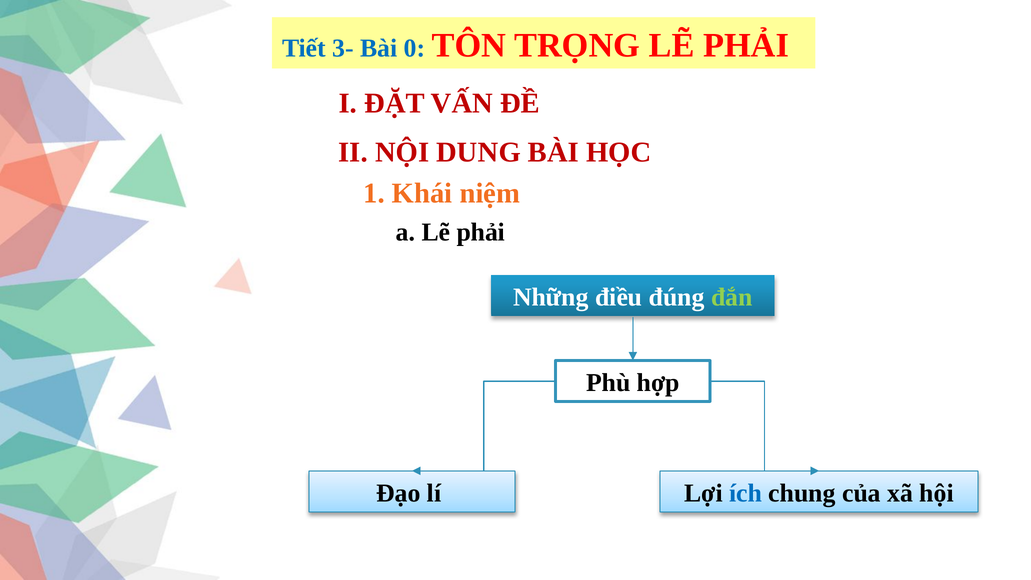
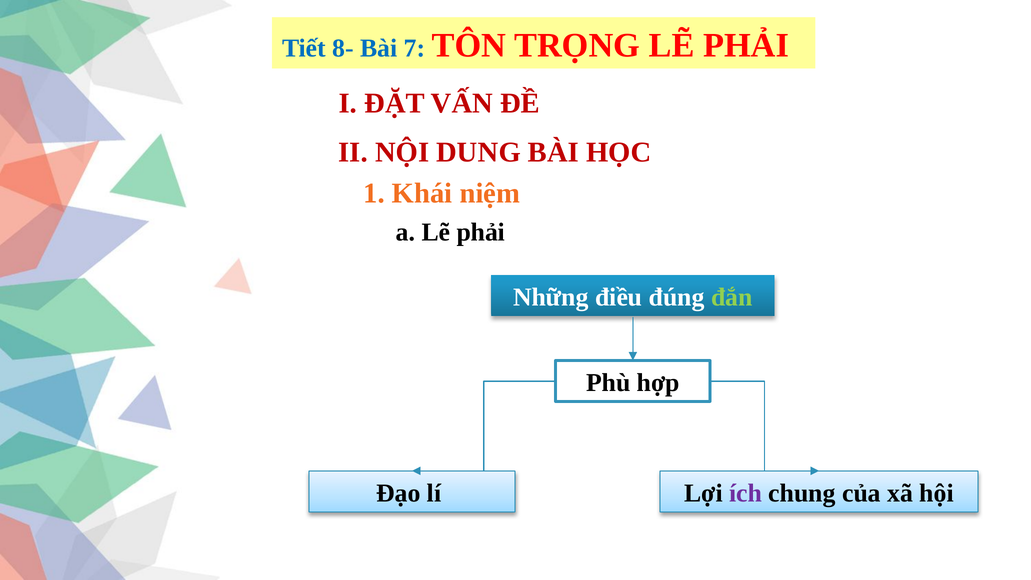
3-: 3- -> 8-
0: 0 -> 7
ích colour: blue -> purple
